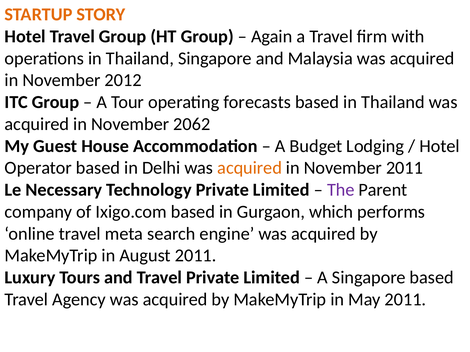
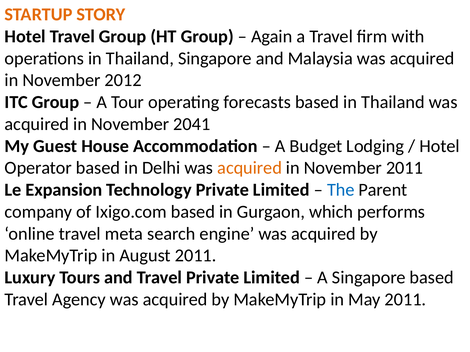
2062: 2062 -> 2041
Necessary: Necessary -> Expansion
The colour: purple -> blue
